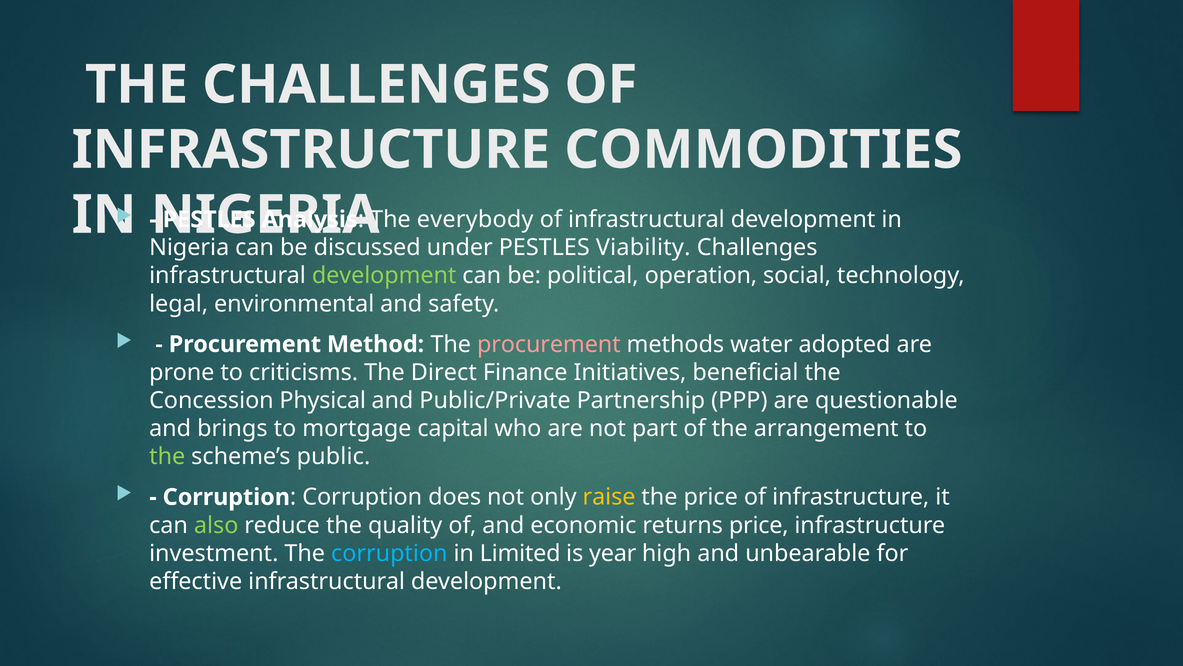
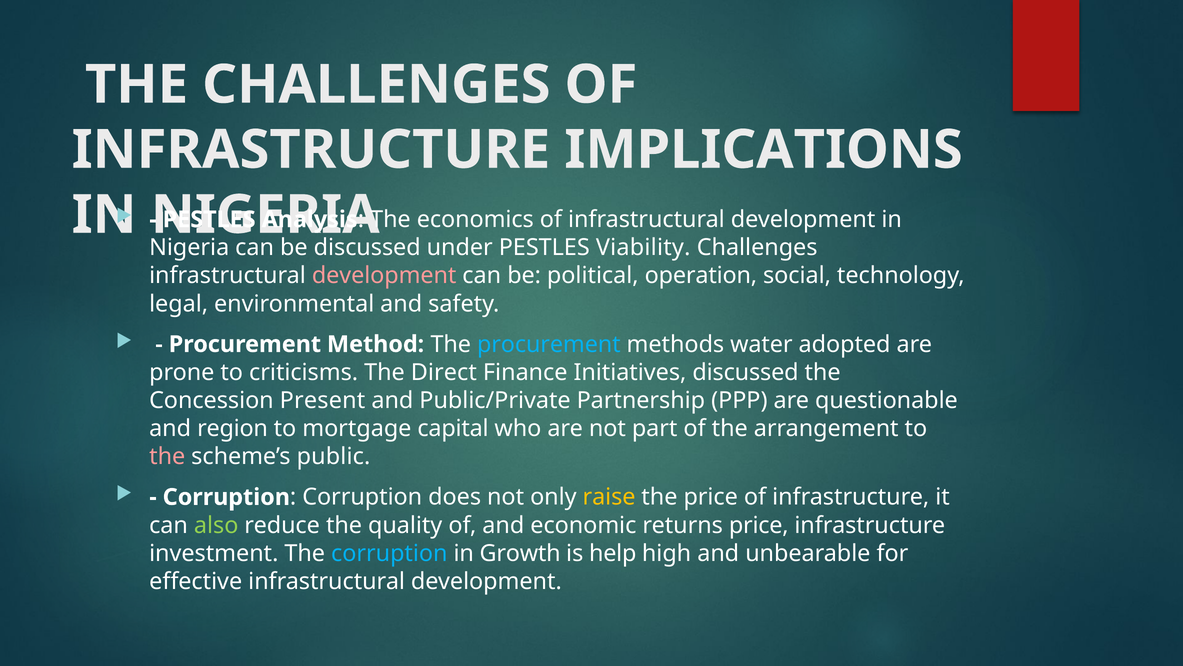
COMMODITIES: COMMODITIES -> IMPLICATIONS
everybody: everybody -> economics
development at (384, 275) colour: light green -> pink
procurement at (549, 344) colour: pink -> light blue
Initiatives beneficial: beneficial -> discussed
Physical: Physical -> Present
brings: brings -> region
the at (167, 456) colour: light green -> pink
Limited: Limited -> Growth
year: year -> help
